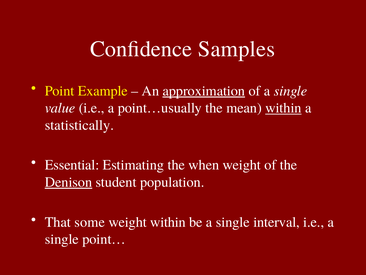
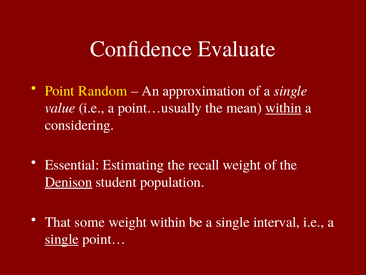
Samples: Samples -> Evaluate
Example: Example -> Random
approximation underline: present -> none
statistically: statistically -> considering
when: when -> recall
single at (62, 239) underline: none -> present
